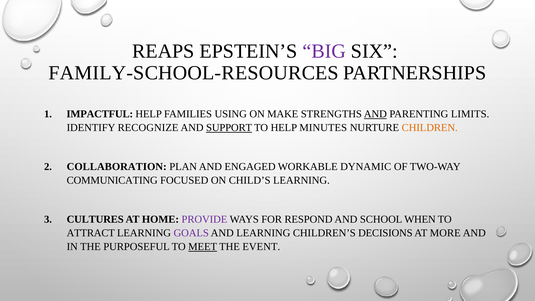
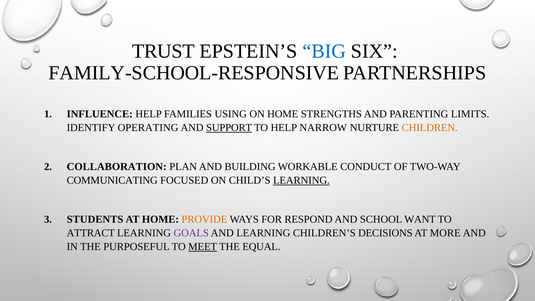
REAPS: REAPS -> TRUST
BIG colour: purple -> blue
FAMILY-SCHOOL-RESOURCES: FAMILY-SCHOOL-RESOURCES -> FAMILY-SCHOOL-RESPONSIVE
IMPACTFUL: IMPACTFUL -> INFLUENCE
ON MAKE: MAKE -> HOME
AND at (375, 114) underline: present -> none
RECOGNIZE: RECOGNIZE -> OPERATING
MINUTES: MINUTES -> NARROW
ENGAGED: ENGAGED -> BUILDING
DYNAMIC: DYNAMIC -> CONDUCT
LEARNING at (301, 180) underline: none -> present
CULTURES: CULTURES -> STUDENTS
PROVIDE colour: purple -> orange
WHEN: WHEN -> WANT
EVENT: EVENT -> EQUAL
